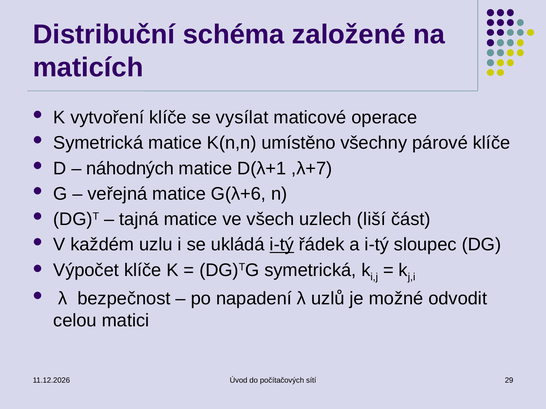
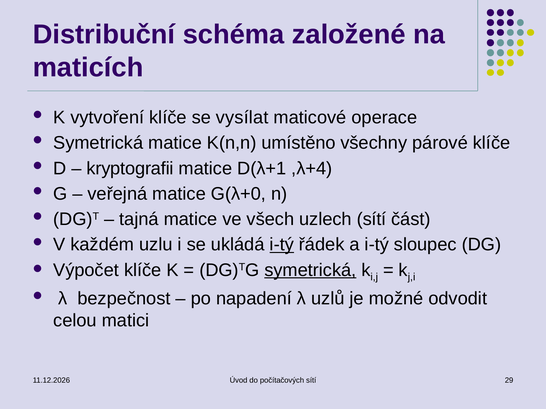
náhodných: náhodných -> kryptografii
,λ+7: ,λ+7 -> ,λ+4
G(λ+6: G(λ+6 -> G(λ+0
uzlech liší: liší -> sítí
symetrická at (310, 270) underline: none -> present
